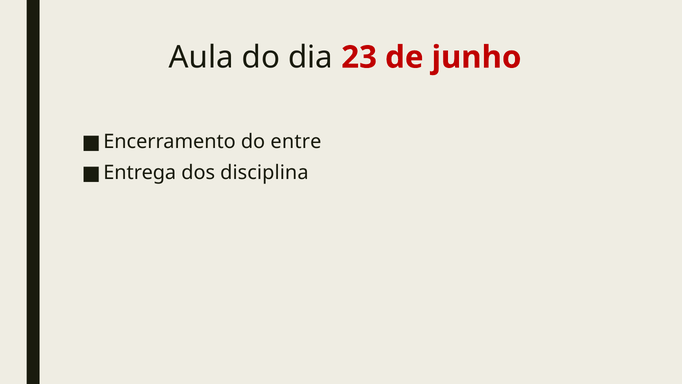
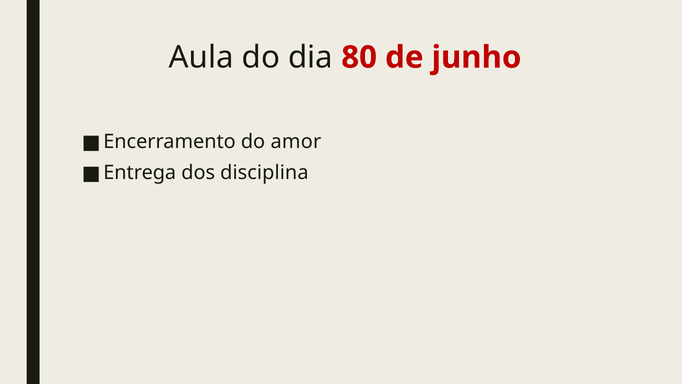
23: 23 -> 80
entre: entre -> amor
